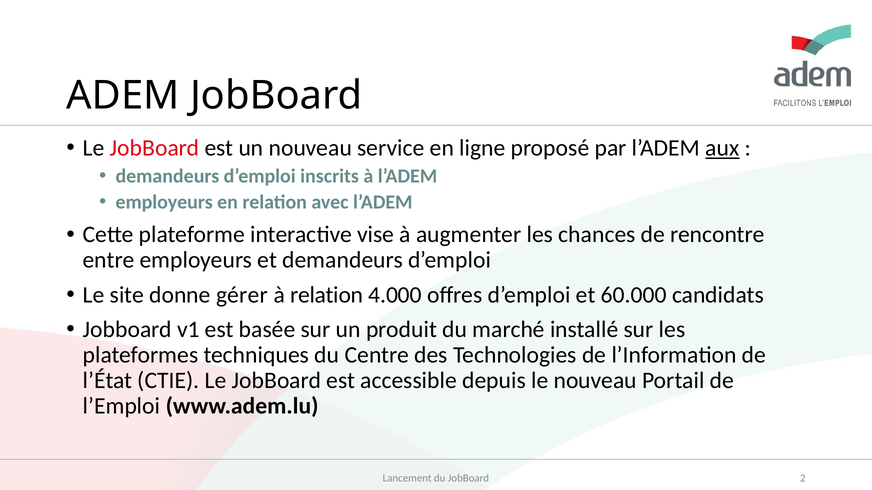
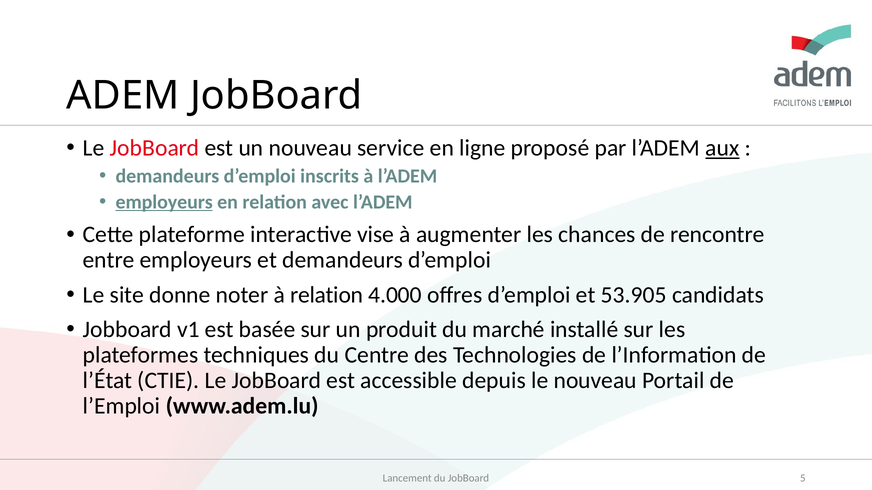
employeurs at (164, 202) underline: none -> present
gérer: gérer -> noter
60.000: 60.000 -> 53.905
2: 2 -> 5
